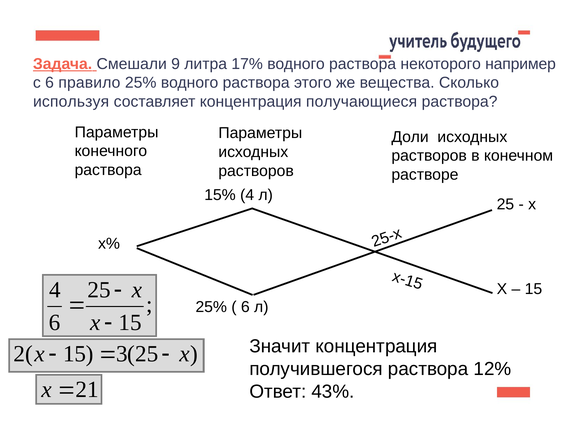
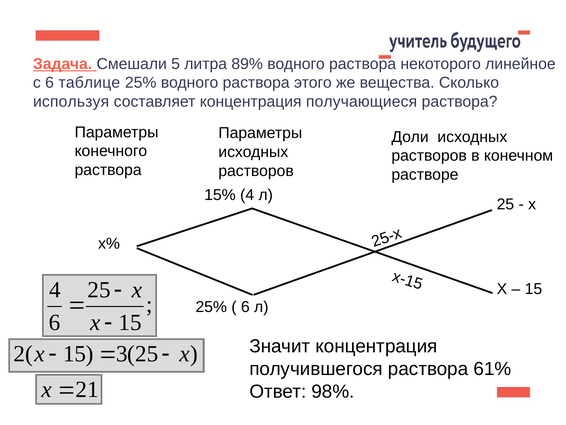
Смешали 9: 9 -> 5
17%: 17% -> 89%
например: например -> линейное
правило: правило -> таблице
12%: 12% -> 61%
43%: 43% -> 98%
